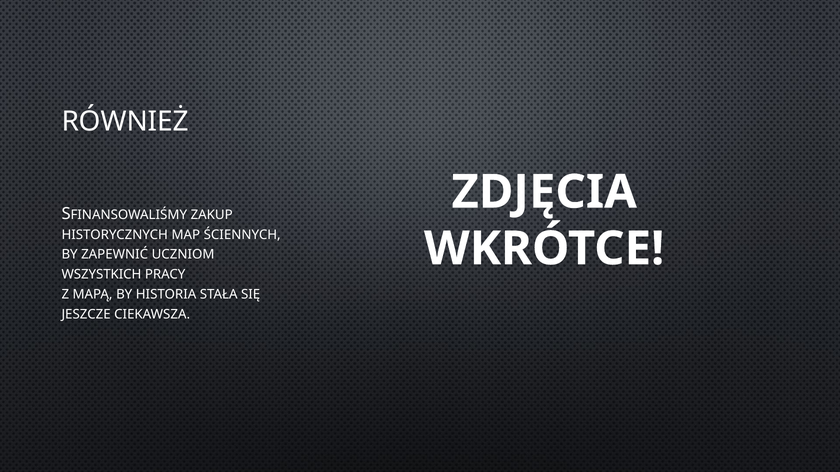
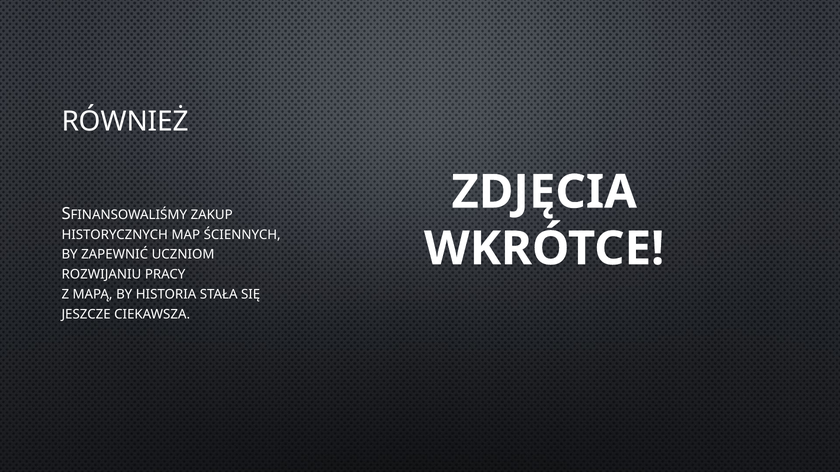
WSZYSTKICH: WSZYSTKICH -> ROZWIJANIU
